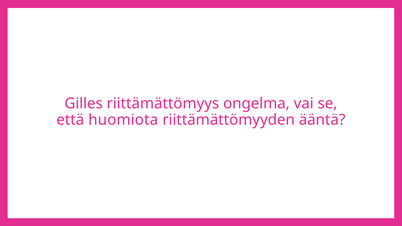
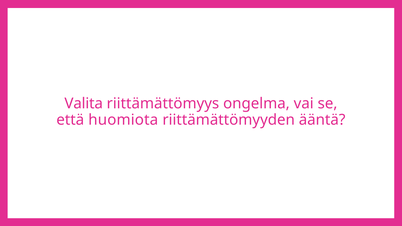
Gilles: Gilles -> Valita
